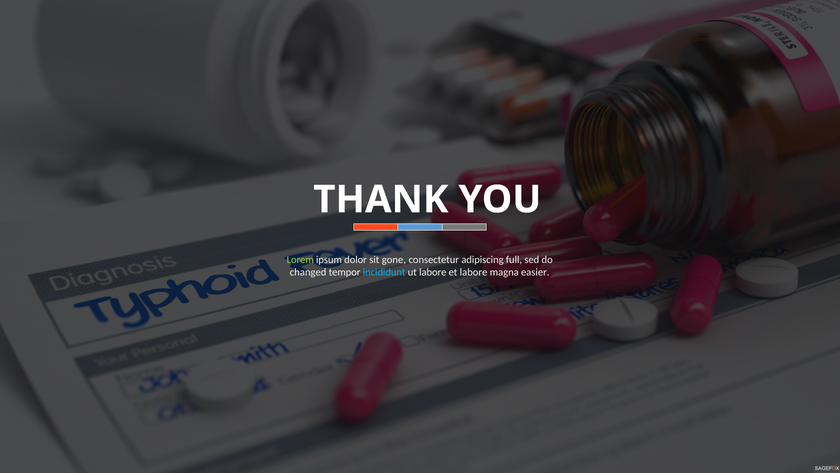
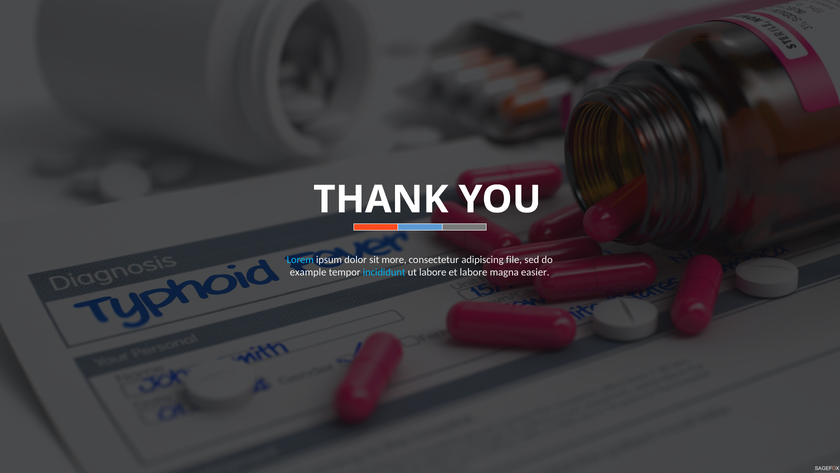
Lorem colour: light green -> light blue
gone: gone -> more
full: full -> file
changed: changed -> example
